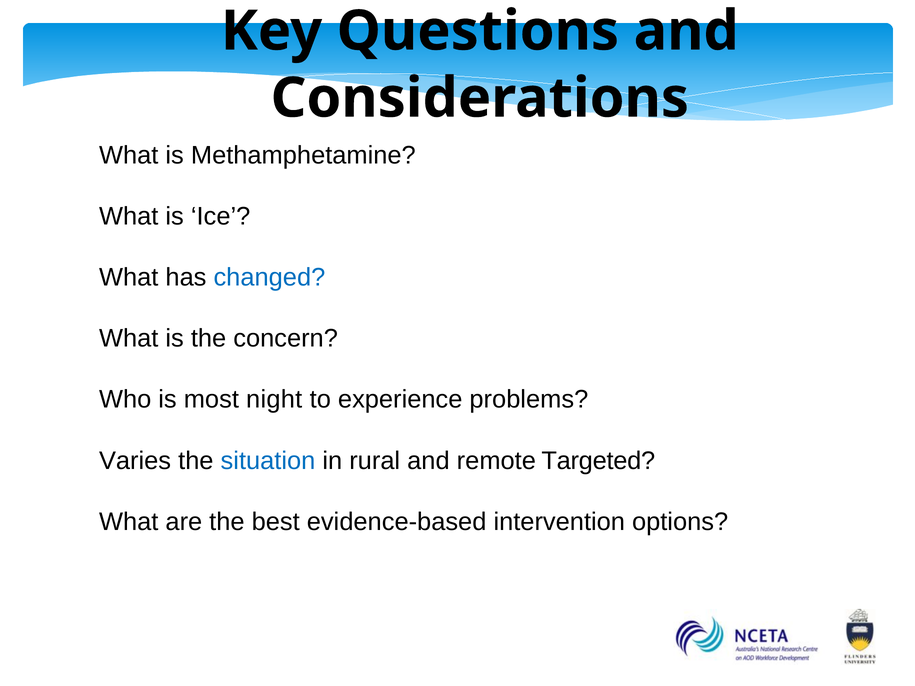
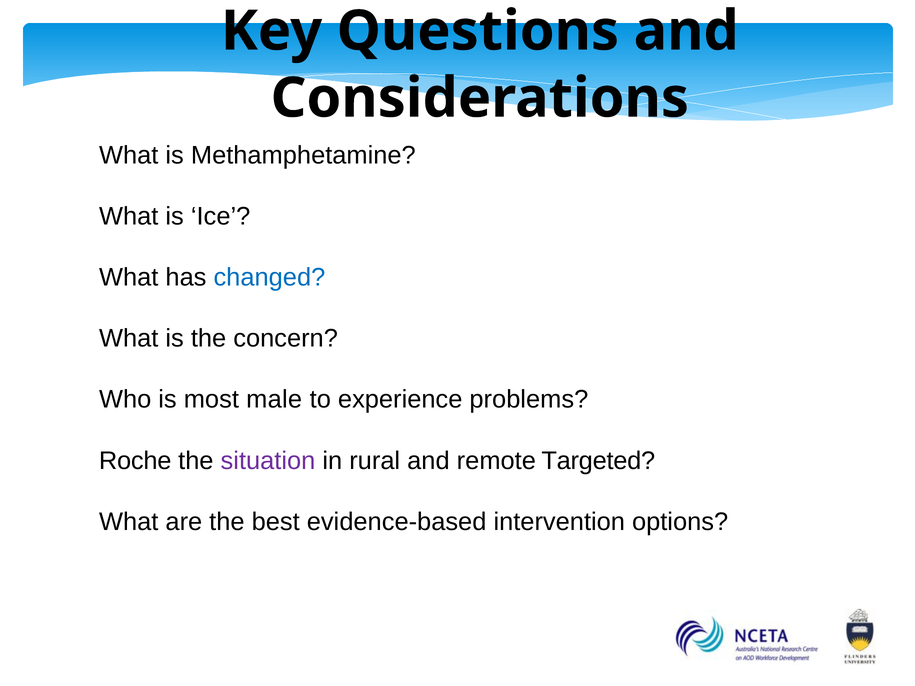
night: night -> male
Varies: Varies -> Roche
situation colour: blue -> purple
